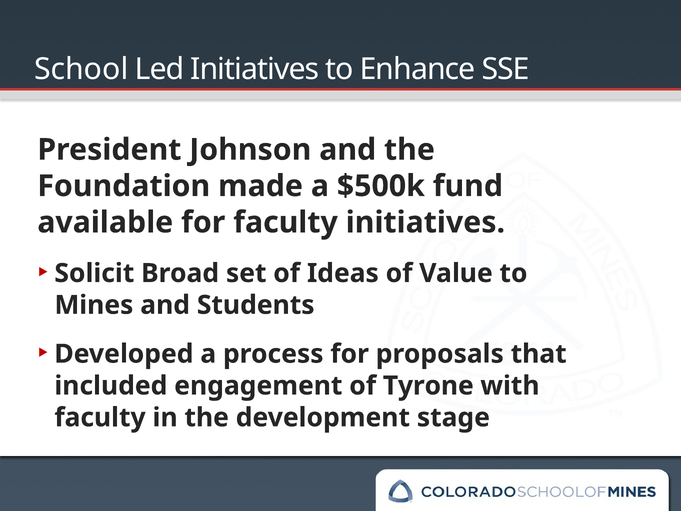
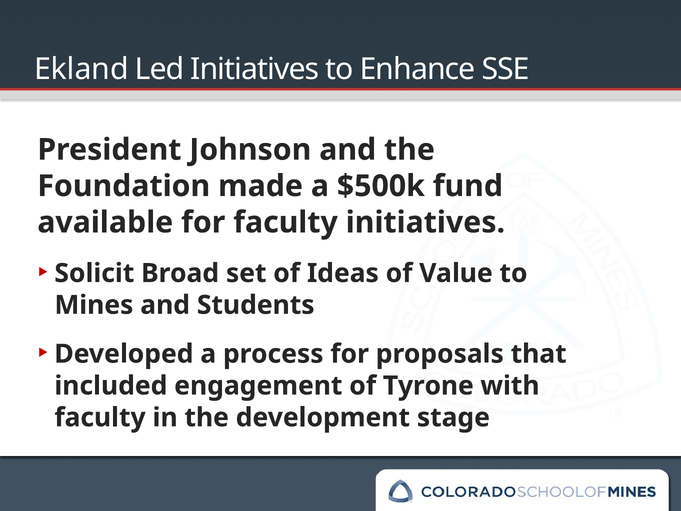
School: School -> Ekland
